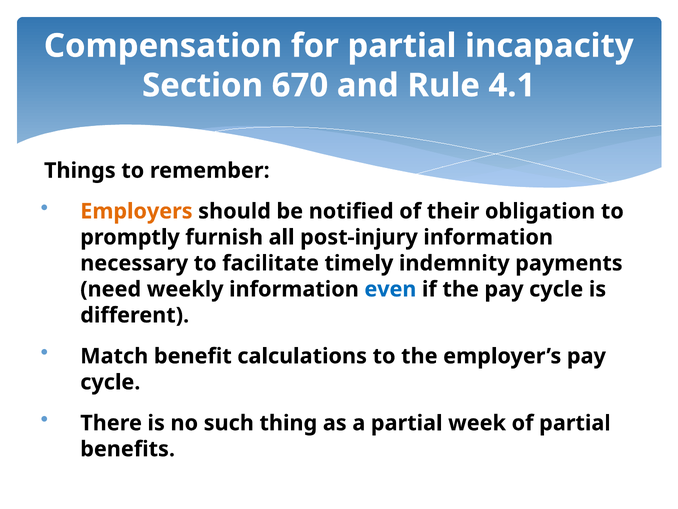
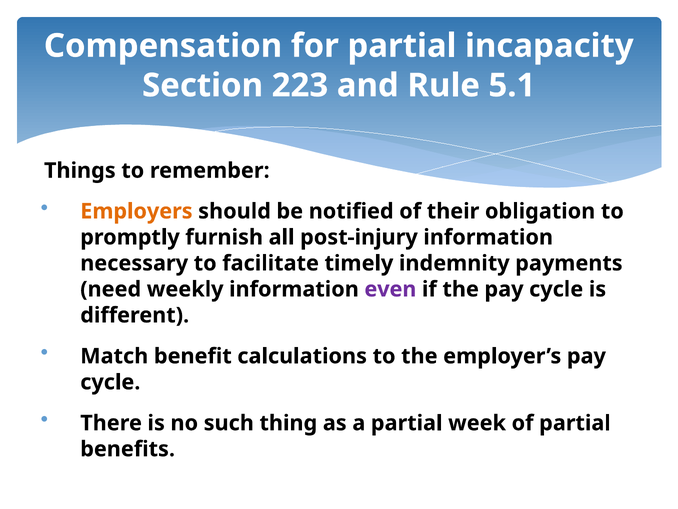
670: 670 -> 223
4.1: 4.1 -> 5.1
even colour: blue -> purple
